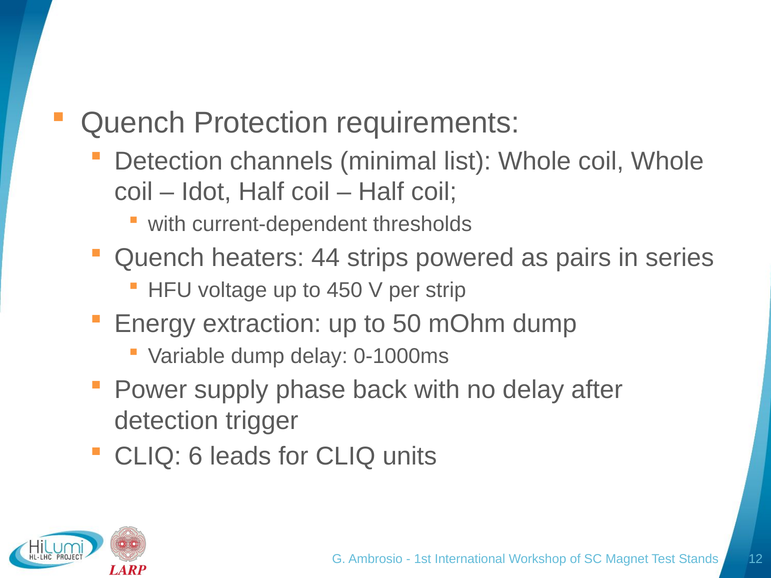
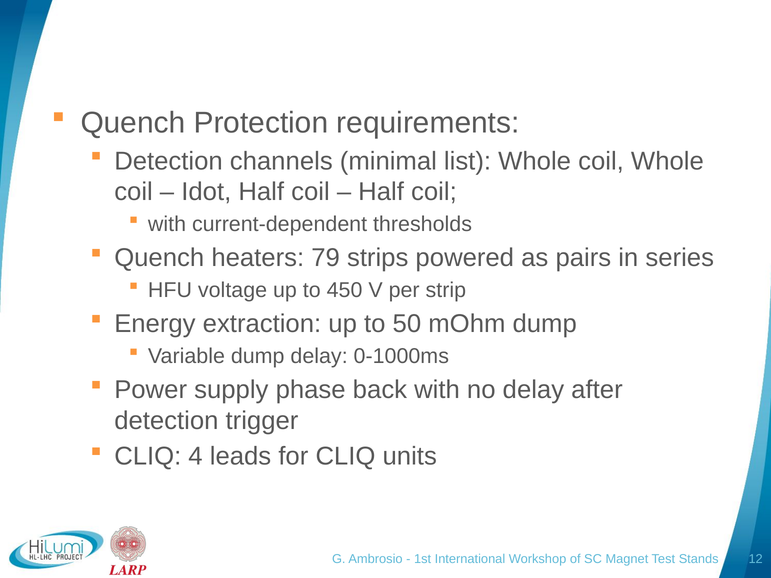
44: 44 -> 79
6: 6 -> 4
